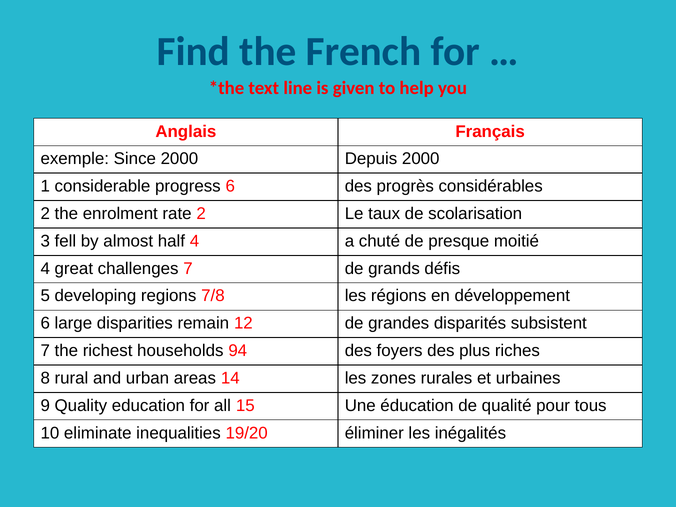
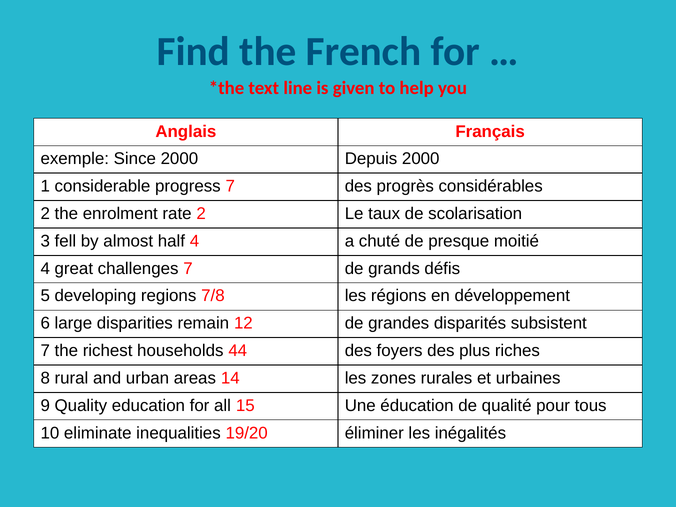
progress 6: 6 -> 7
94: 94 -> 44
